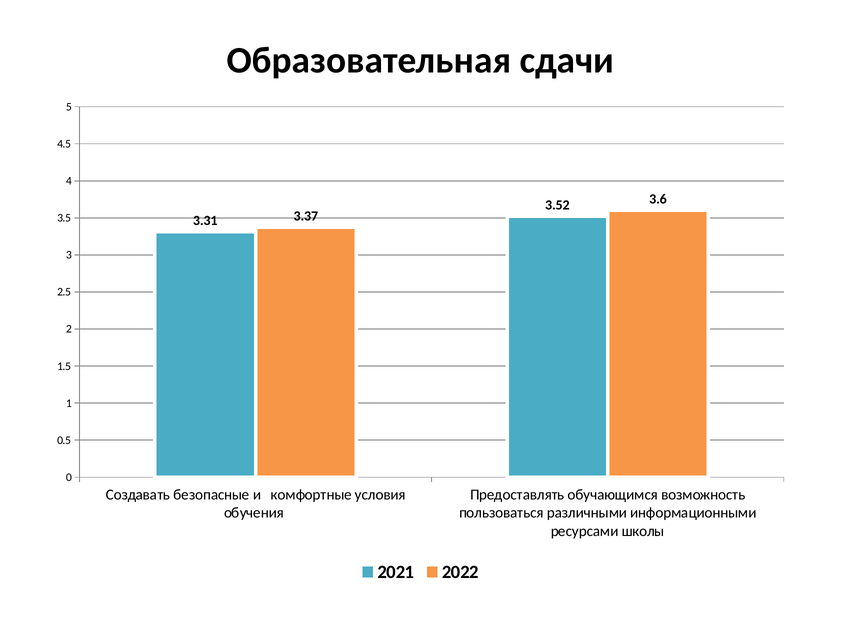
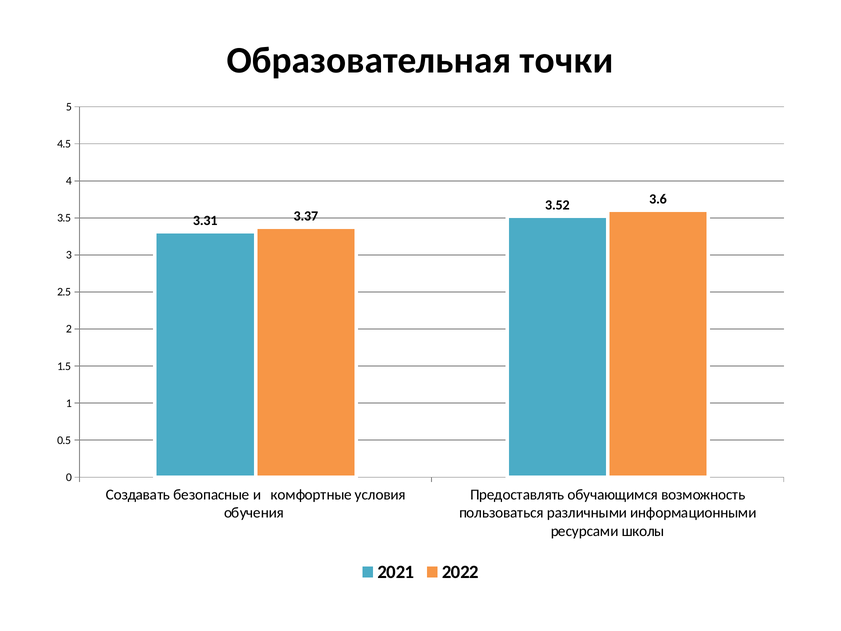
сдачи: сдачи -> точки
